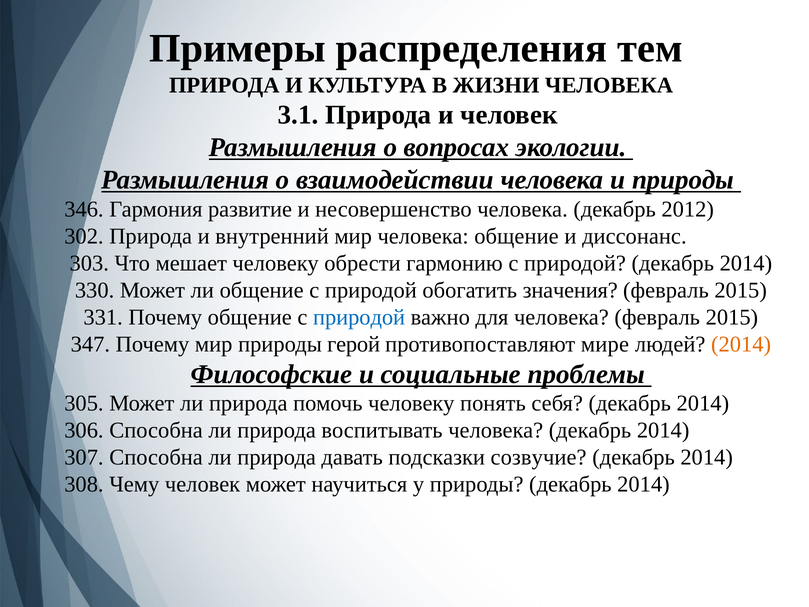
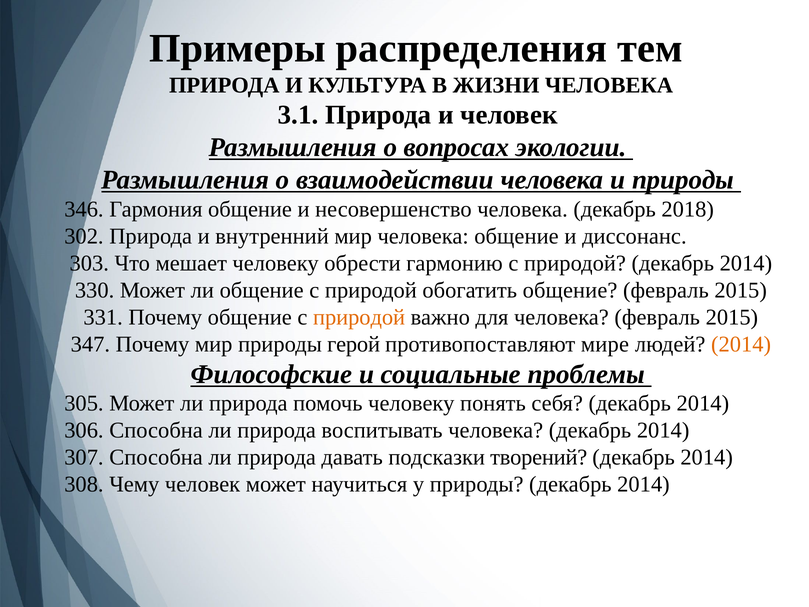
Гармония развитие: развитие -> общение
2012: 2012 -> 2018
обогатить значения: значения -> общение
природой at (359, 317) colour: blue -> orange
созвучие: созвучие -> творений
